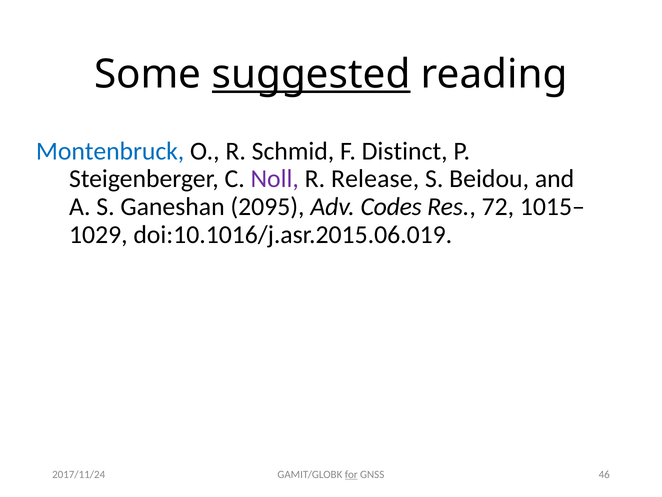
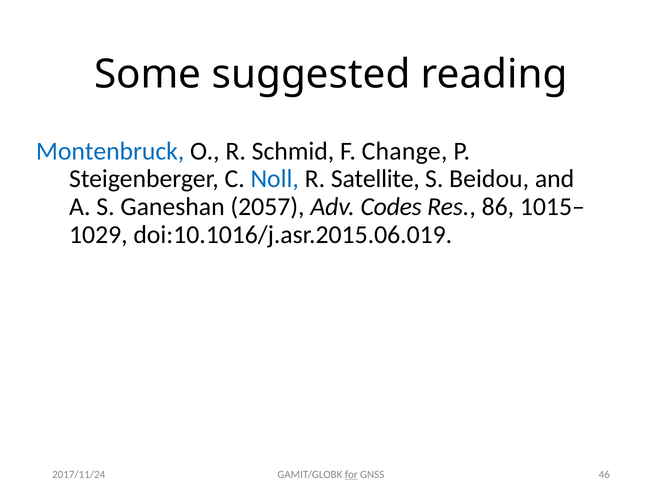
suggested underline: present -> none
Distinct: Distinct -> Change
Noll colour: purple -> blue
Release: Release -> Satellite
2095: 2095 -> 2057
72: 72 -> 86
